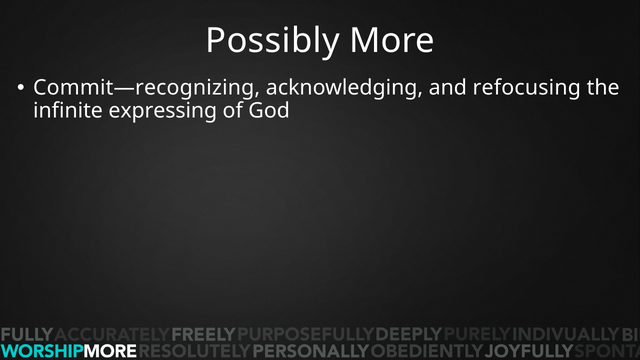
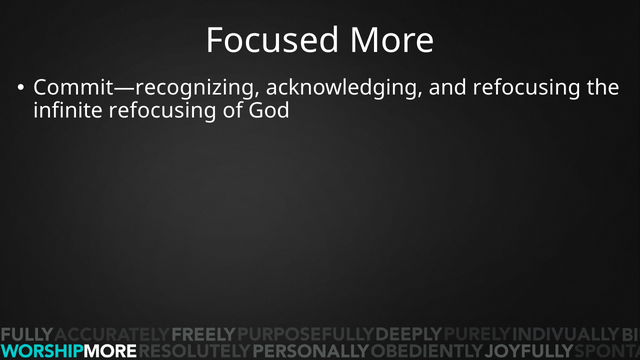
Possibly: Possibly -> Focused
infinite expressing: expressing -> refocusing
